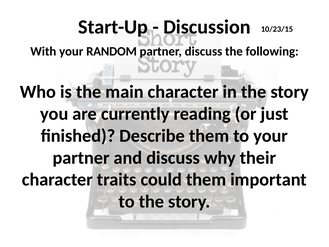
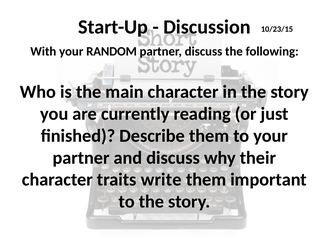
could: could -> write
